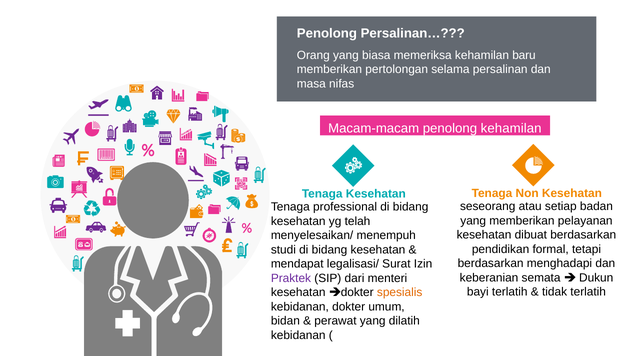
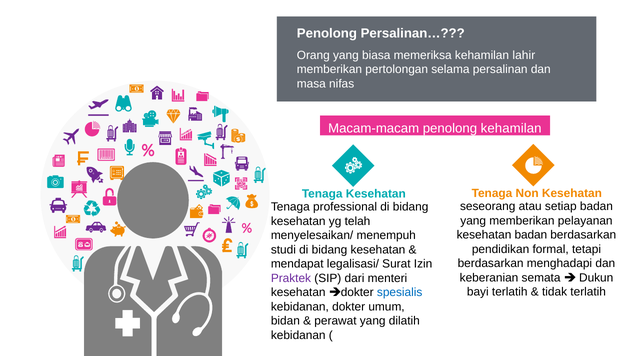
baru: baru -> lahir
kesehatan dibuat: dibuat -> badan
spesialis colour: orange -> blue
